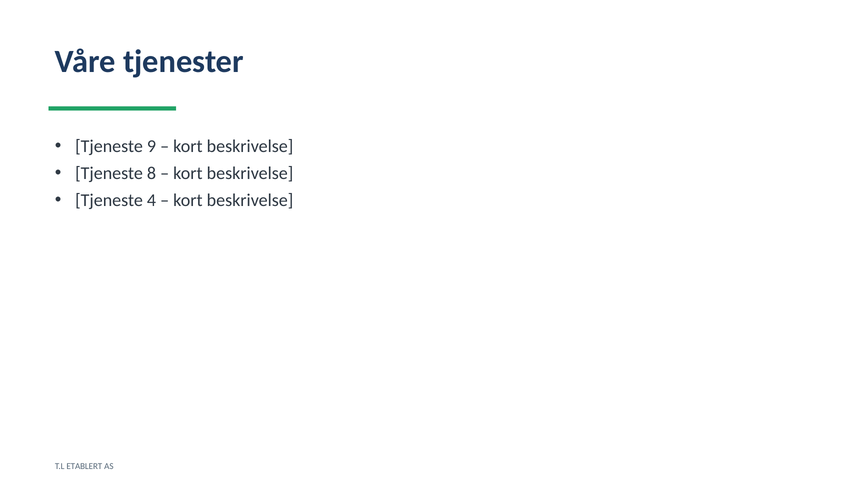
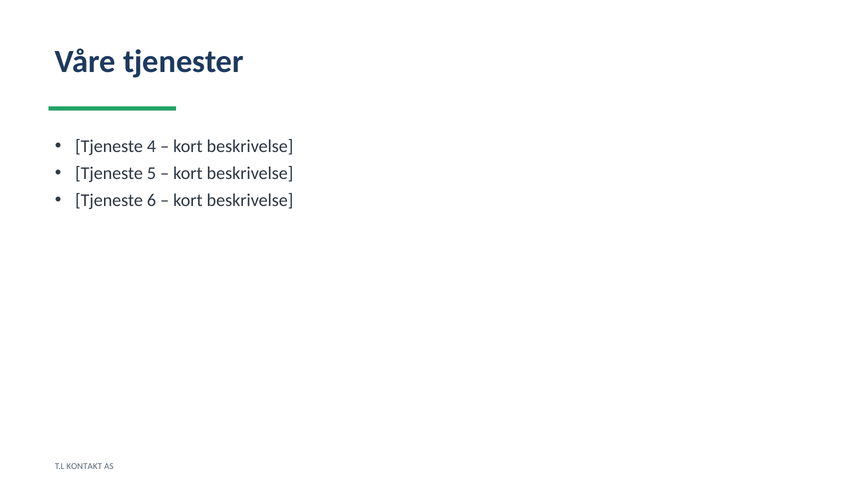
9: 9 -> 4
8: 8 -> 5
4: 4 -> 6
ETABLERT: ETABLERT -> KONTAKT
